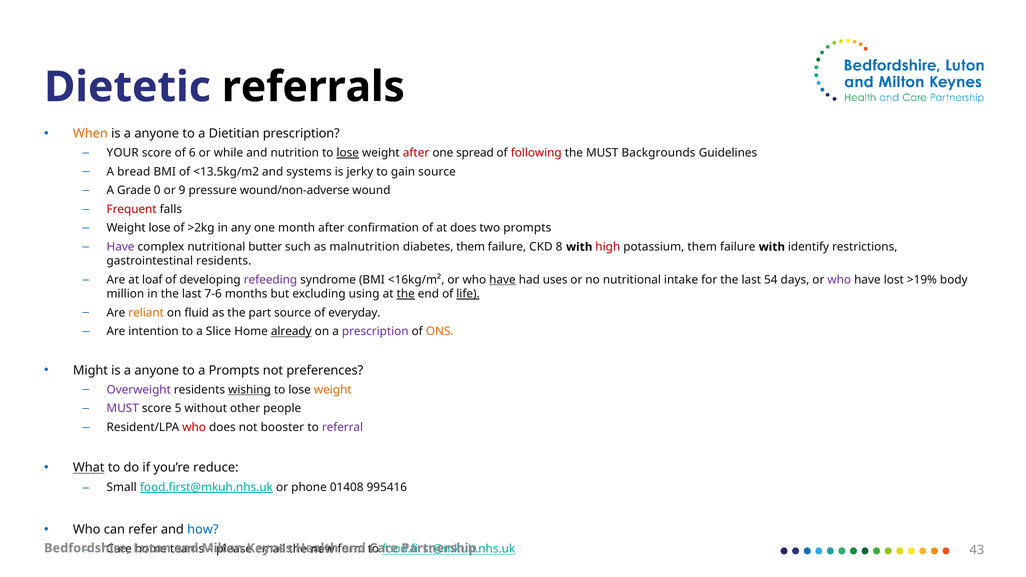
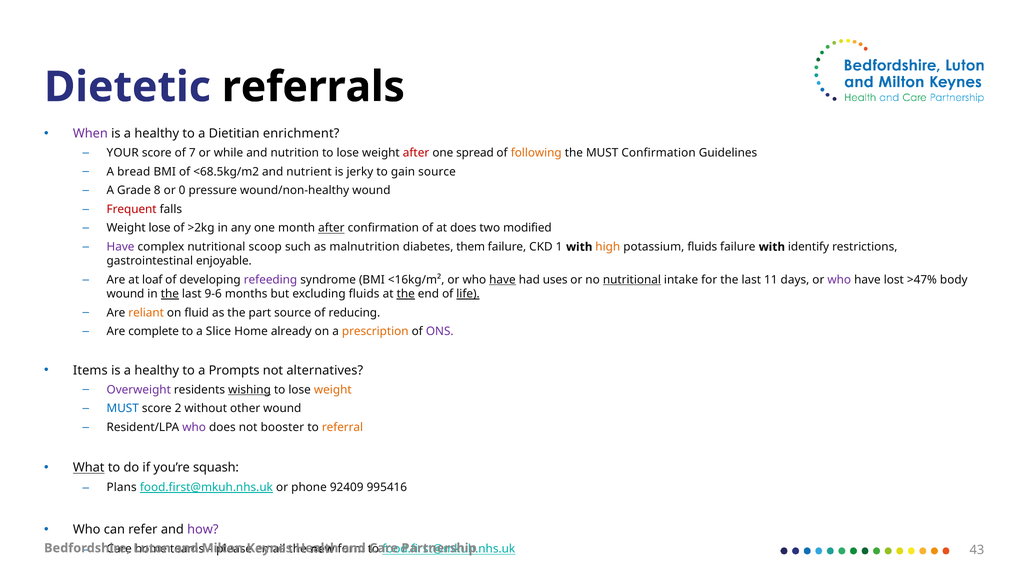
When colour: orange -> purple
anyone at (157, 134): anyone -> healthy
Dietitian prescription: prescription -> enrichment
6: 6 -> 7
lose at (348, 153) underline: present -> none
following colour: red -> orange
MUST Backgrounds: Backgrounds -> Confirmation
<13.5kg/m2: <13.5kg/m2 -> <68.5kg/m2
systems: systems -> nutrient
0: 0 -> 8
9: 9 -> 0
wound/non-adverse: wound/non-adverse -> wound/non-healthy
after at (331, 228) underline: none -> present
two prompts: prompts -> modified
butter: butter -> scoop
8: 8 -> 1
high colour: red -> orange
potassium them: them -> fluids
gastrointestinal residents: residents -> enjoyable
nutritional at (632, 280) underline: none -> present
54: 54 -> 11
>19%: >19% -> >47%
million at (125, 294): million -> wound
the at (170, 294) underline: none -> present
7-6: 7-6 -> 9-6
excluding using: using -> fluids
everyday: everyday -> reducing
intention: intention -> complete
already underline: present -> none
prescription at (375, 332) colour: purple -> orange
ONS colour: orange -> purple
Might: Might -> Items
anyone at (157, 370): anyone -> healthy
preferences: preferences -> alternatives
MUST at (123, 409) colour: purple -> blue
5: 5 -> 2
other people: people -> wound
who at (194, 427) colour: red -> purple
referral colour: purple -> orange
reduce: reduce -> squash
Small: Small -> Plans
01408: 01408 -> 92409
how colour: blue -> purple
